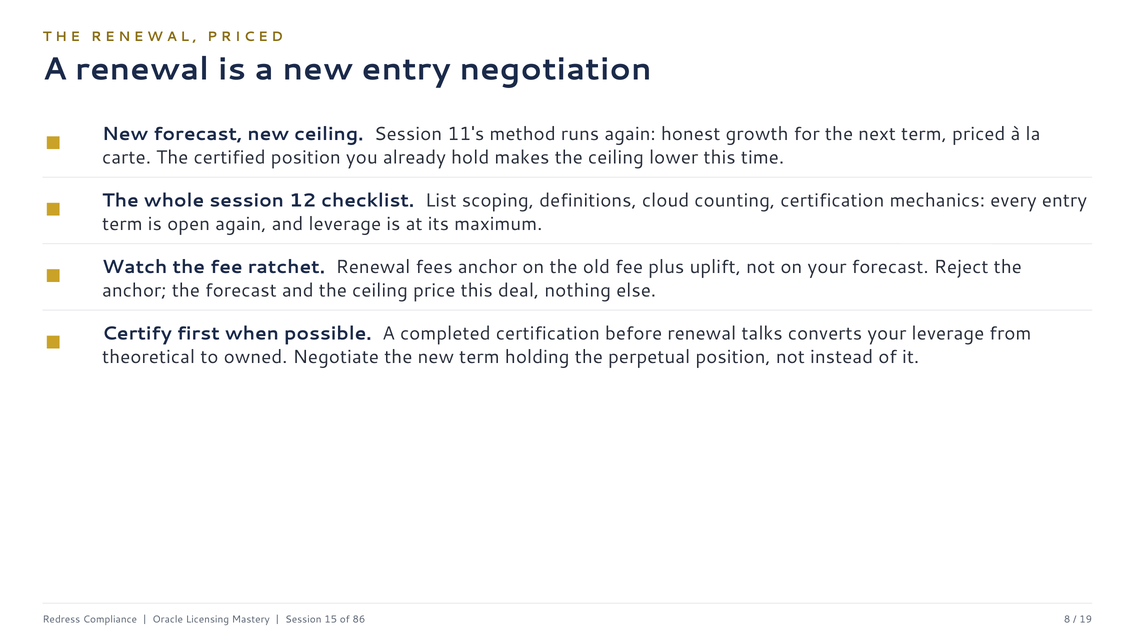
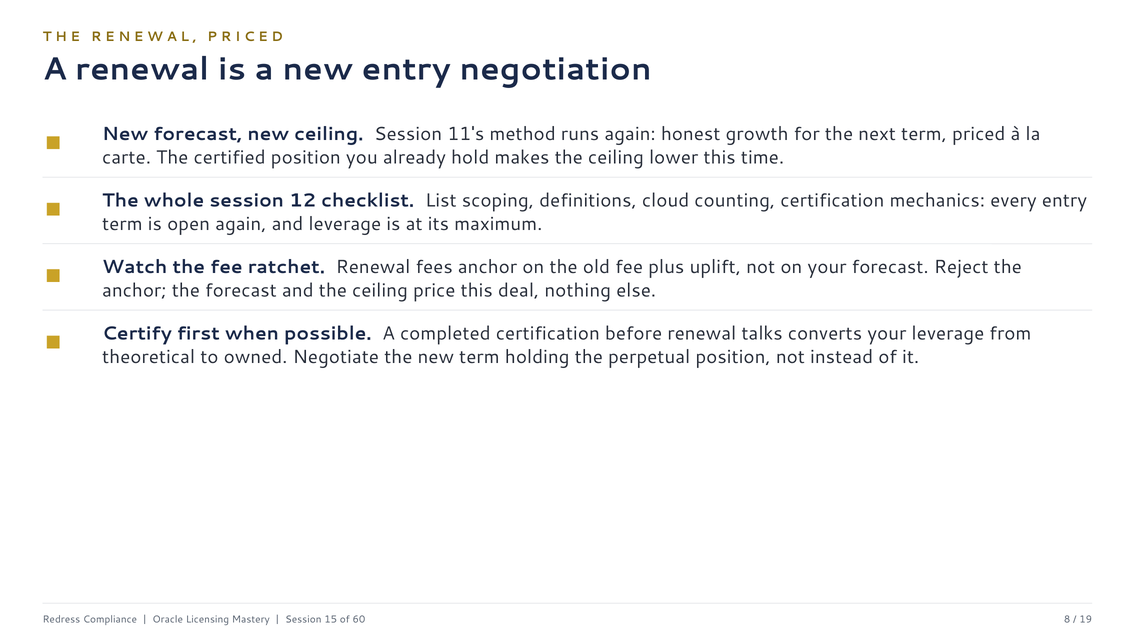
86: 86 -> 60
